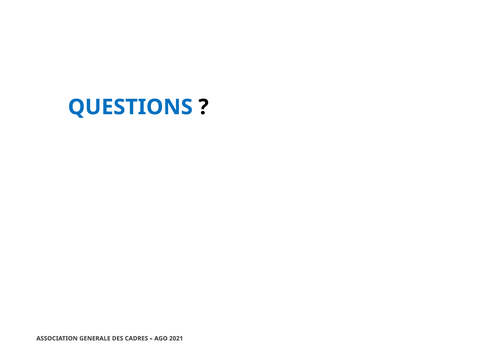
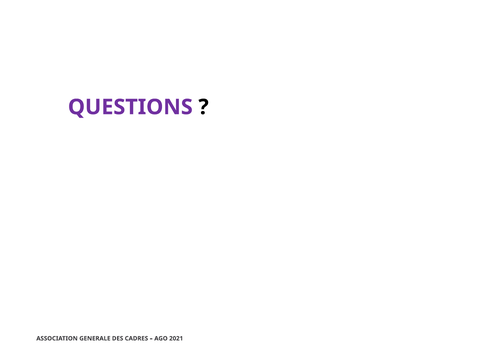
QUESTIONS colour: blue -> purple
